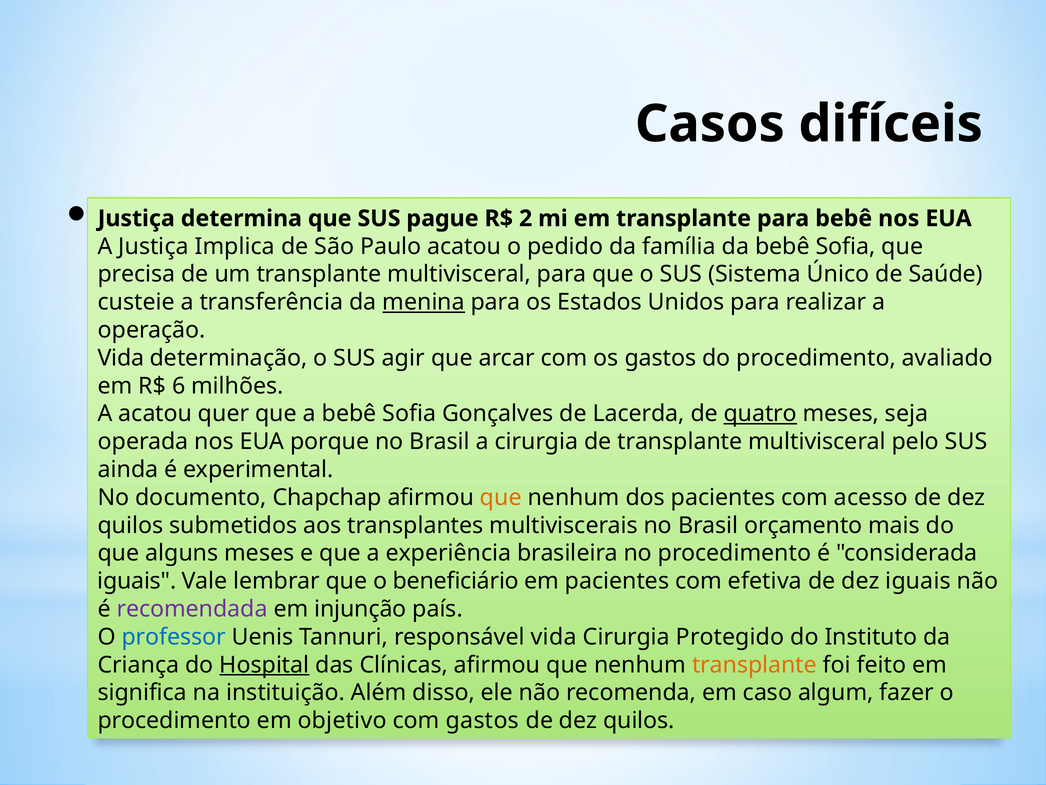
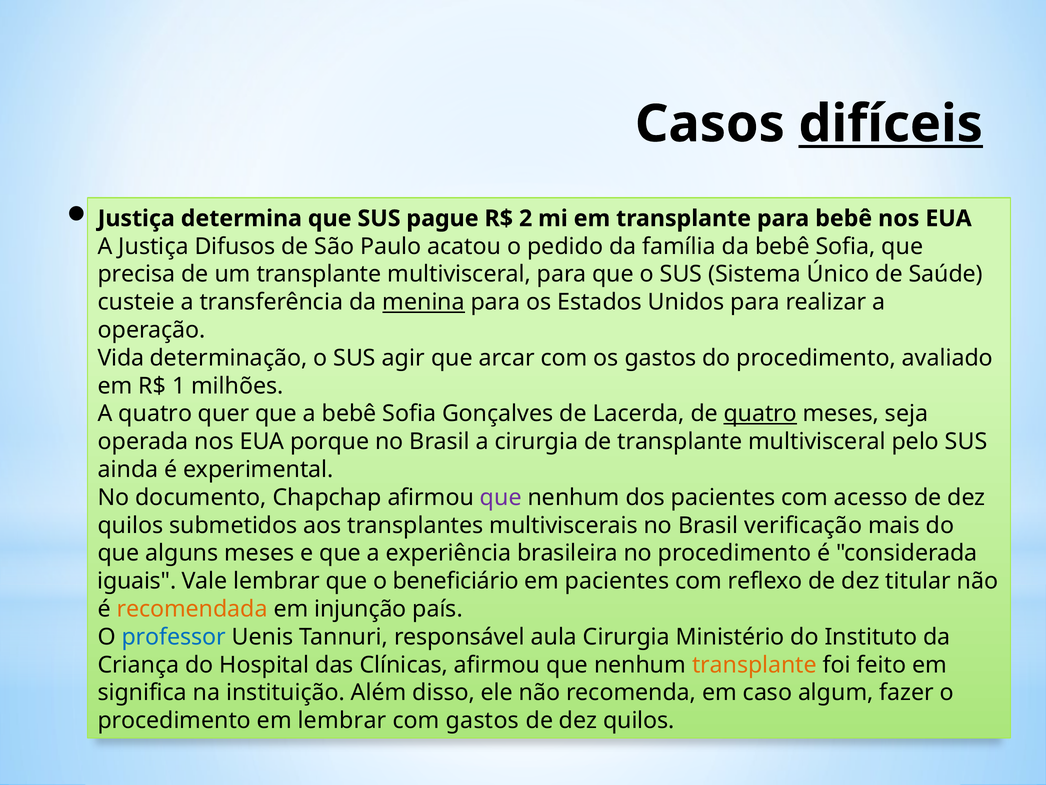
difíceis underline: none -> present
Implica: Implica -> Difusos
6: 6 -> 1
A acatou: acatou -> quatro
que at (501, 497) colour: orange -> purple
orçamento: orçamento -> verificação
efetiva: efetiva -> reflexo
dez iguais: iguais -> titular
recomendada colour: purple -> orange
responsável vida: vida -> aula
Protegido: Protegido -> Ministério
Hospital underline: present -> none
em objetivo: objetivo -> lembrar
